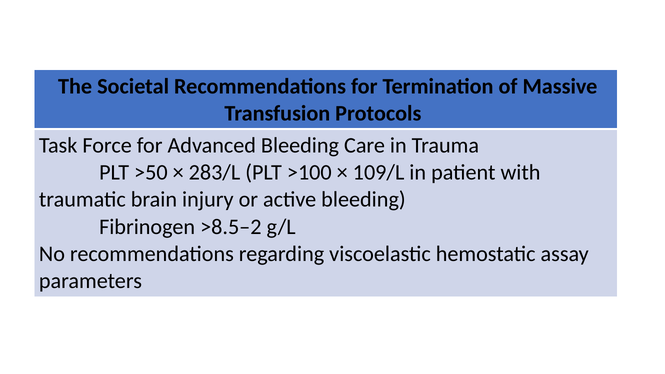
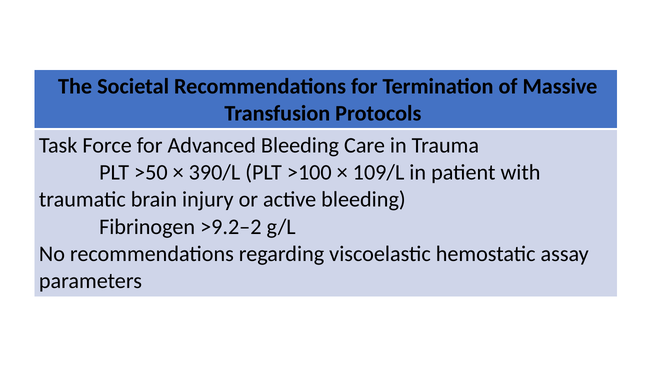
283/L: 283/L -> 390/L
>8.5–2: >8.5–2 -> >9.2–2
